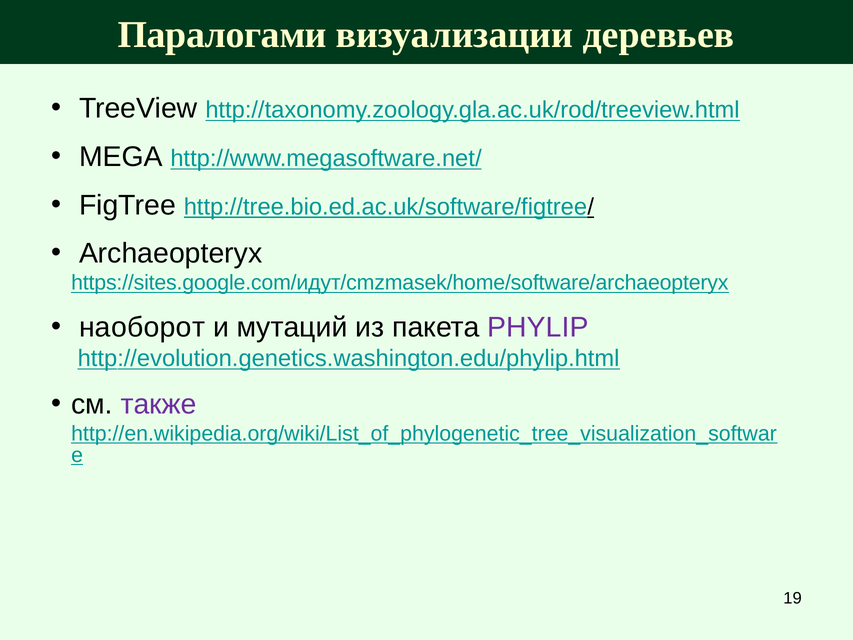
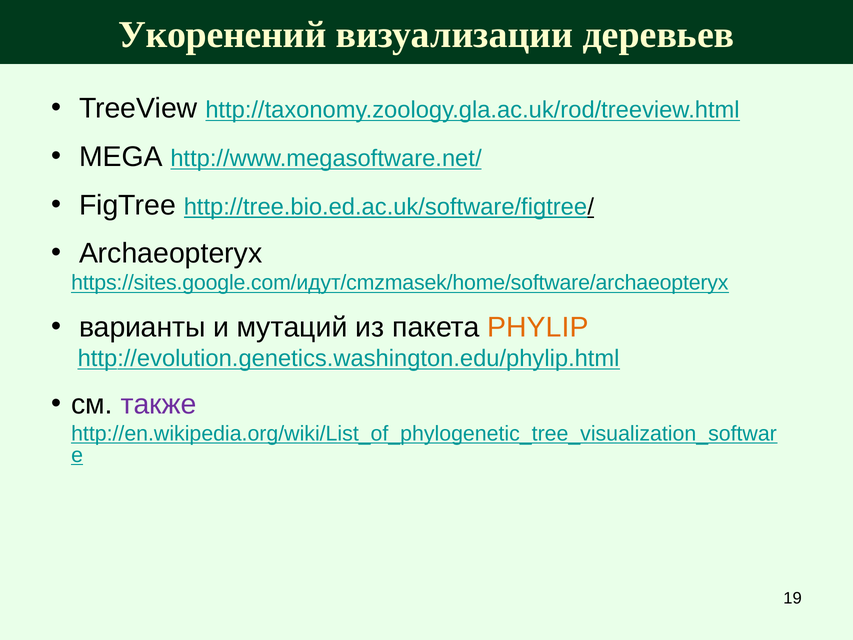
Паралогами: Паралогами -> Укоренений
наоборот: наоборот -> варианты
PHYLIP colour: purple -> orange
